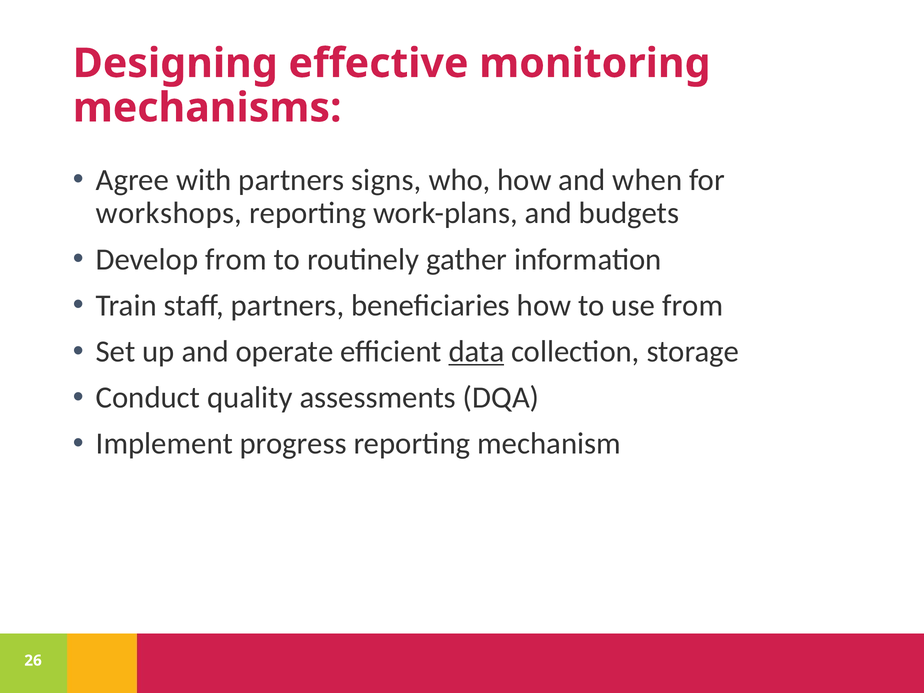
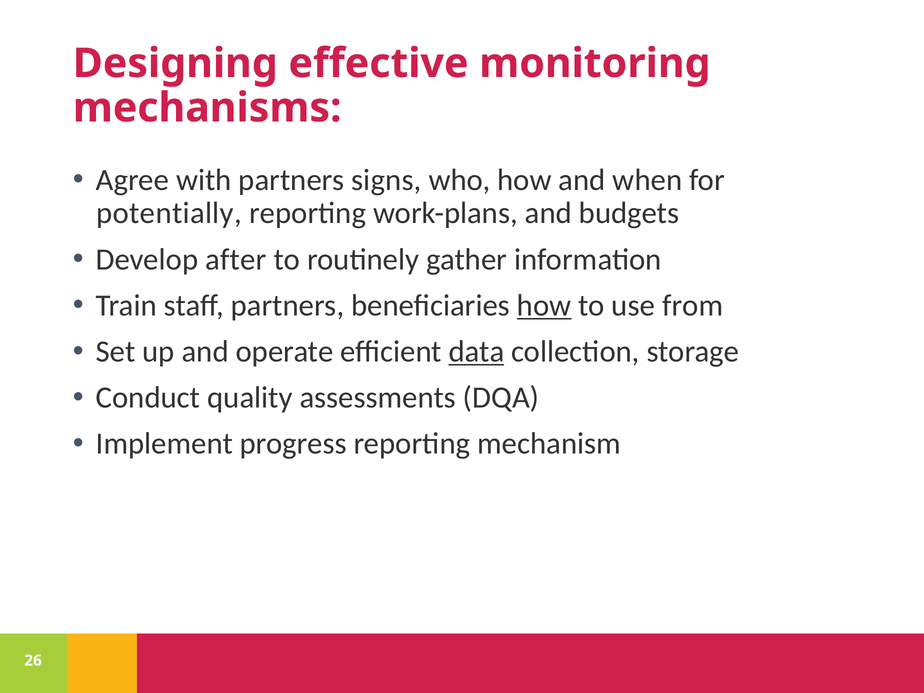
workshops: workshops -> potentially
Develop from: from -> after
how at (544, 305) underline: none -> present
